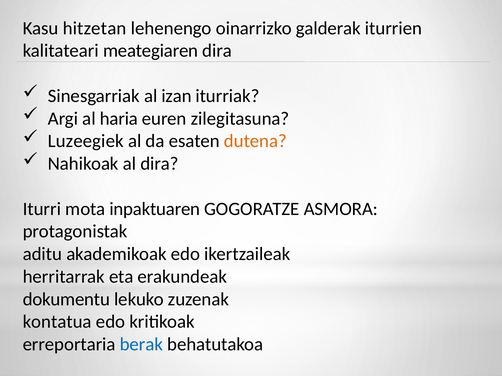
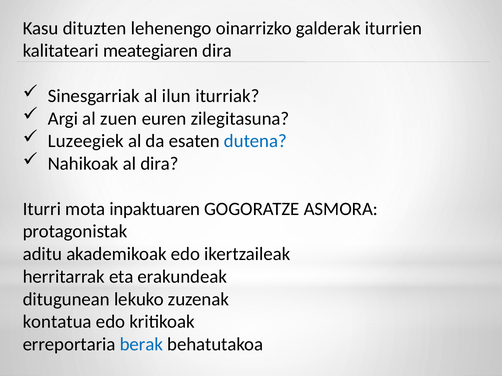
hitzetan: hitzetan -> dituzten
izan: izan -> ilun
haria: haria -> zuen
dutena colour: orange -> blue
dokumentu: dokumentu -> ditugunean
